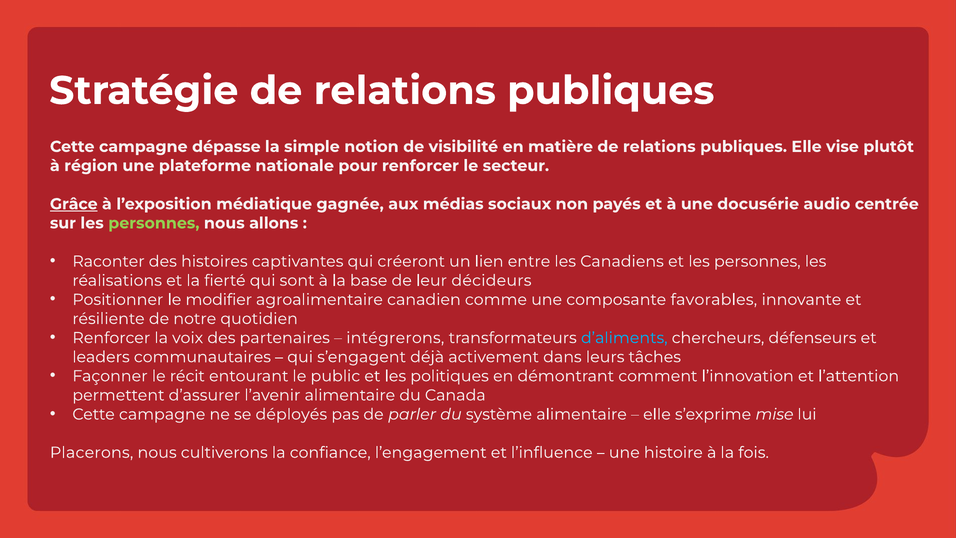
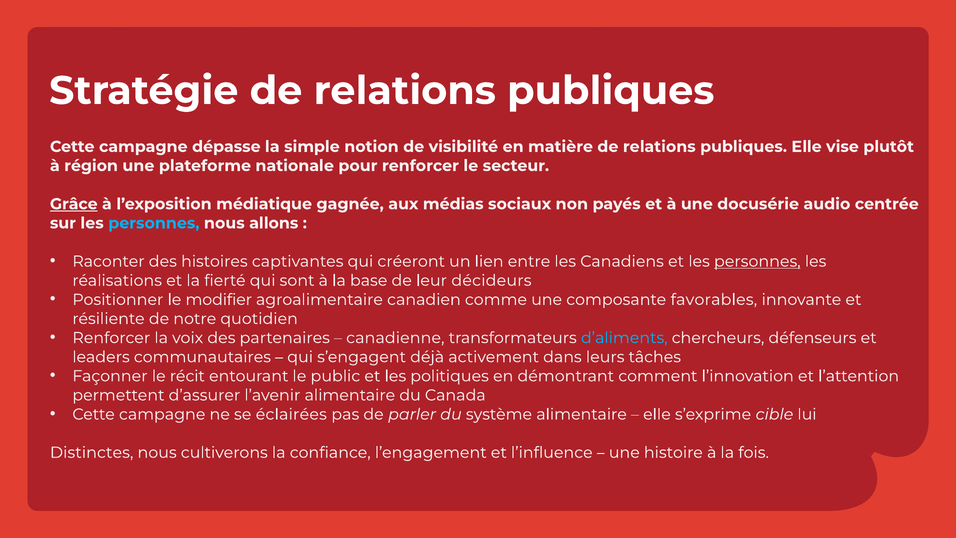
personnes at (154, 223) colour: light green -> light blue
personnes at (757, 261) underline: none -> present
intégrerons: intégrerons -> canadienne
déployés: déployés -> éclairées
mise: mise -> cible
Placerons: Placerons -> Distinctes
